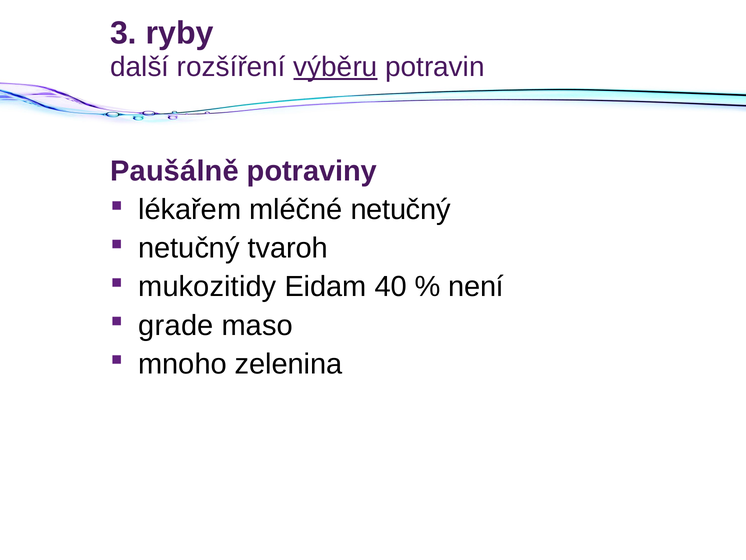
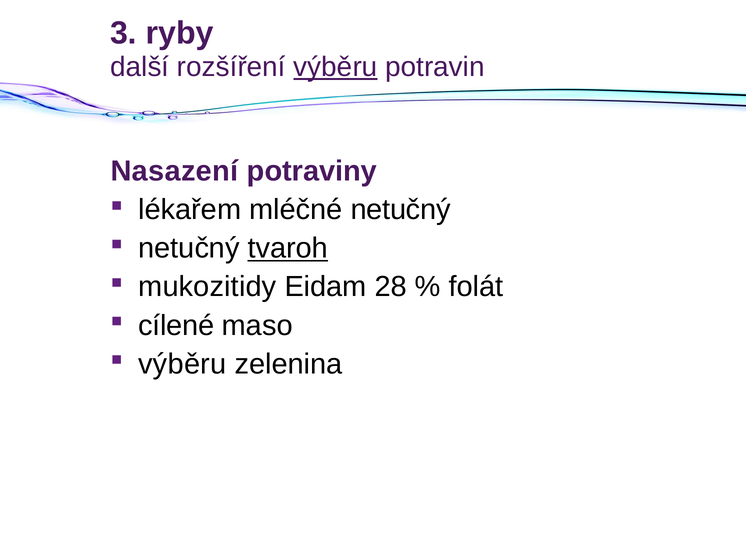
Paušálně: Paušálně -> Nasazení
tvaroh underline: none -> present
40: 40 -> 28
není: není -> folát
grade: grade -> cílené
mnoho at (182, 364): mnoho -> výběru
